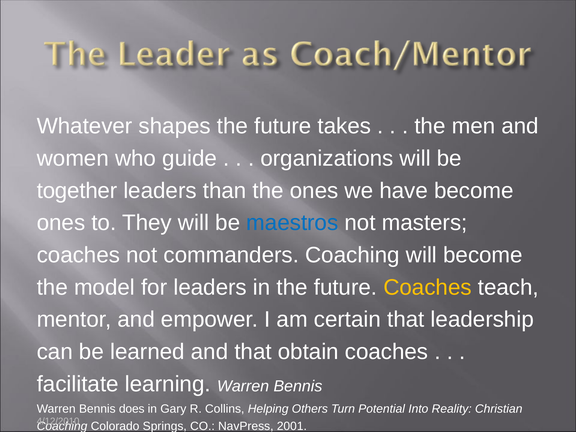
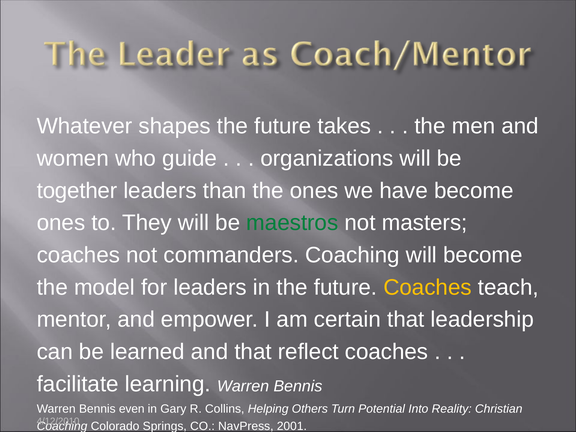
maestros colour: blue -> green
obtain: obtain -> reflect
does: does -> even
